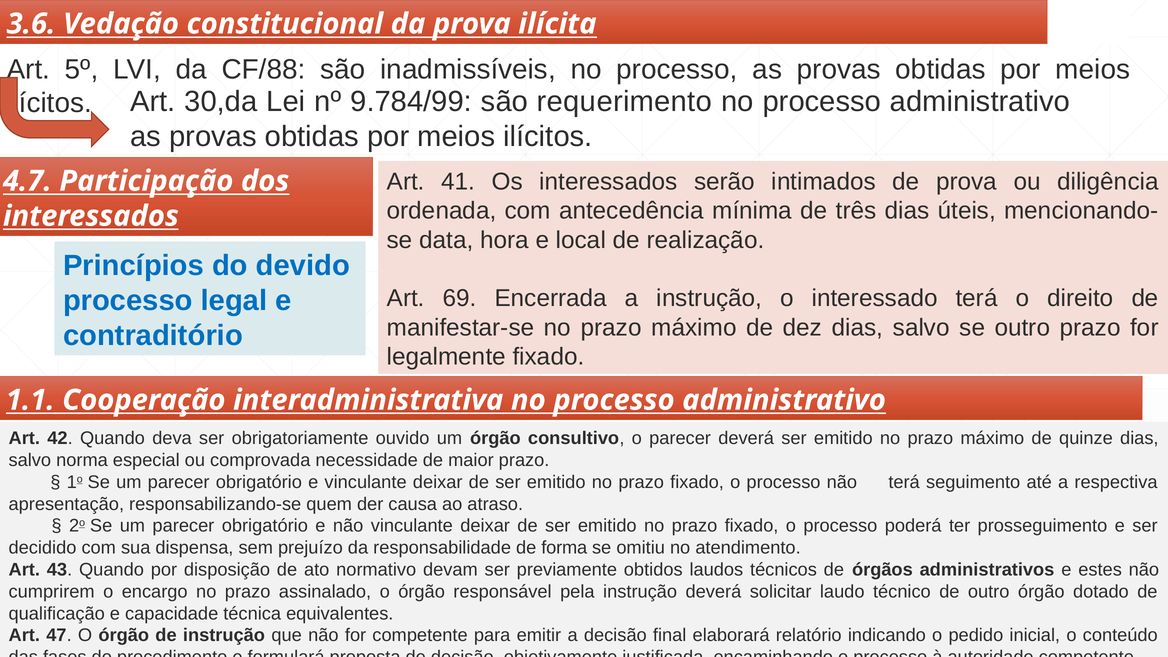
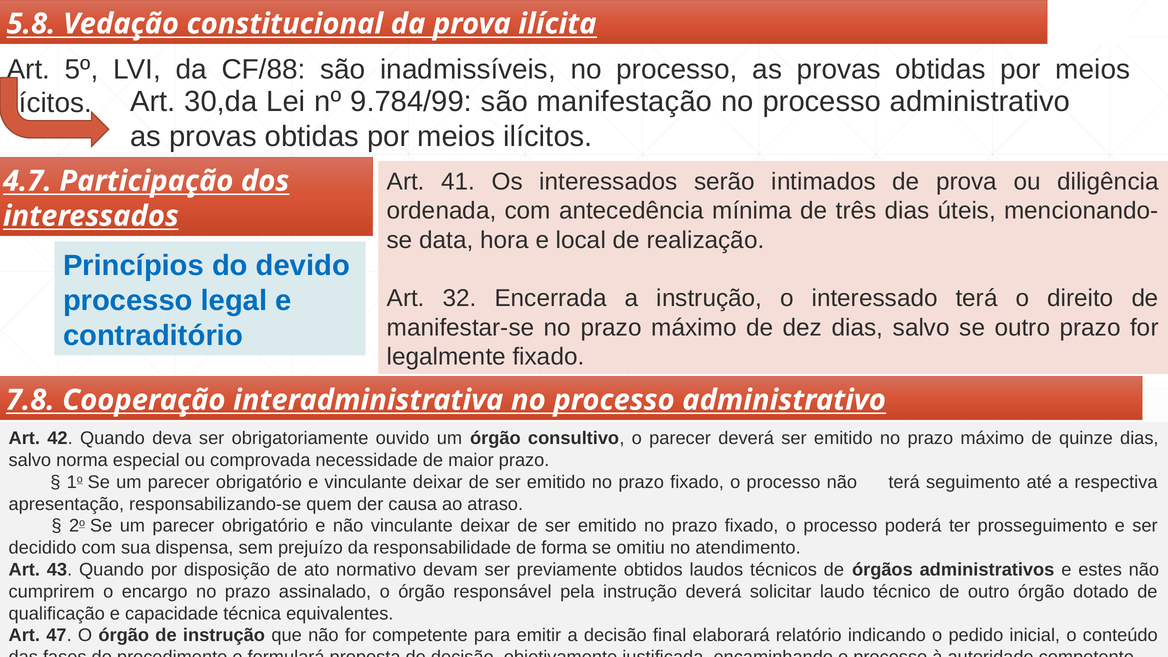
3.6: 3.6 -> 5.8
requerimento: requerimento -> manifestação
69: 69 -> 32
1.1: 1.1 -> 7.8
